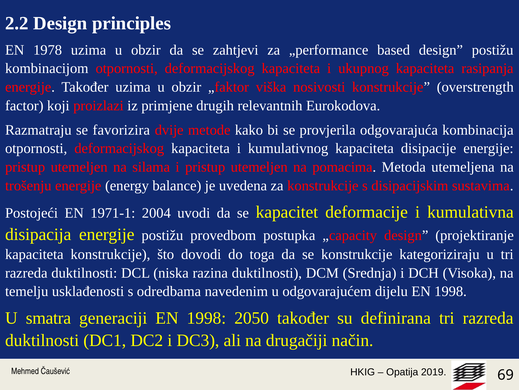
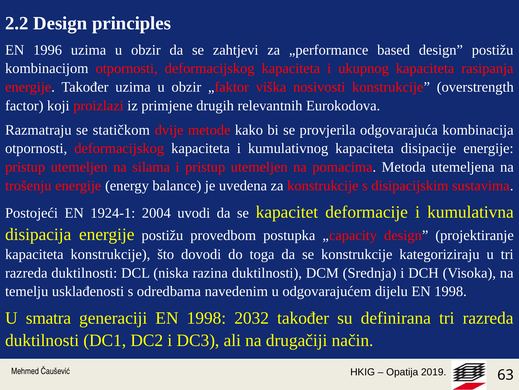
1978: 1978 -> 1996
favorizira: favorizira -> statičkom
1971-1: 1971-1 -> 1924-1
2050: 2050 -> 2032
69: 69 -> 63
